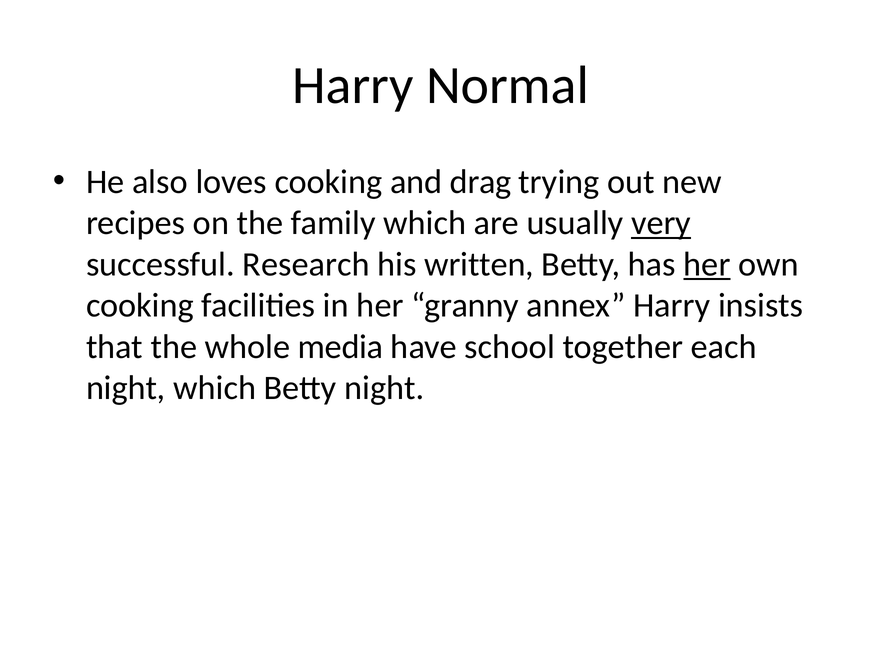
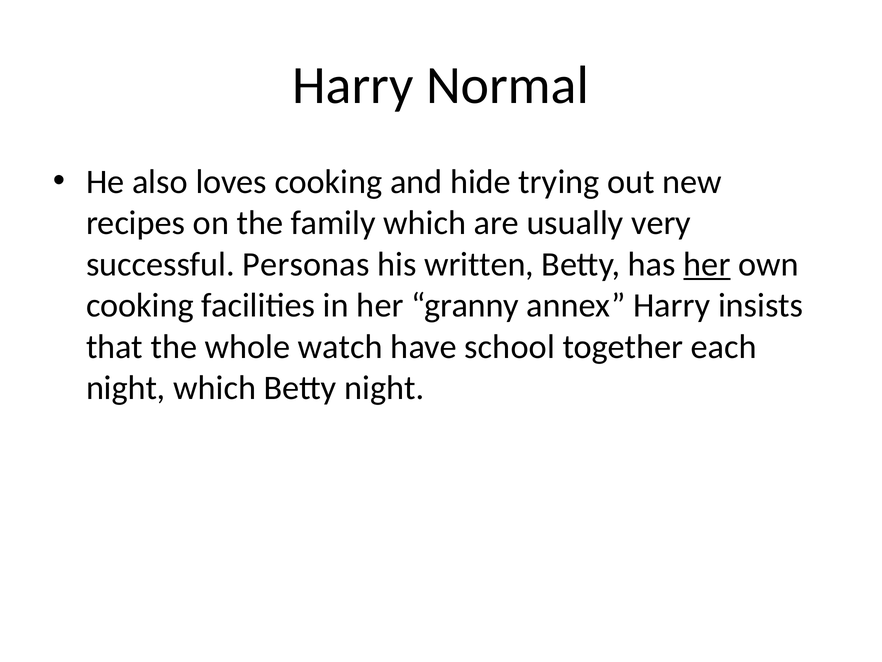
drag: drag -> hide
very underline: present -> none
Research: Research -> Personas
media: media -> watch
